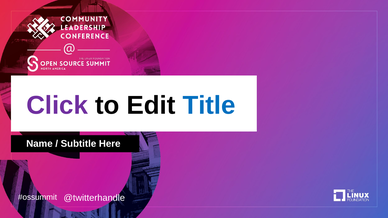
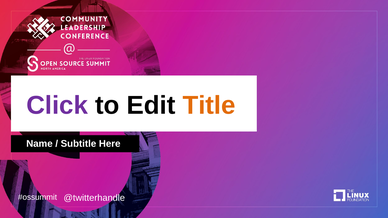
Title colour: blue -> orange
